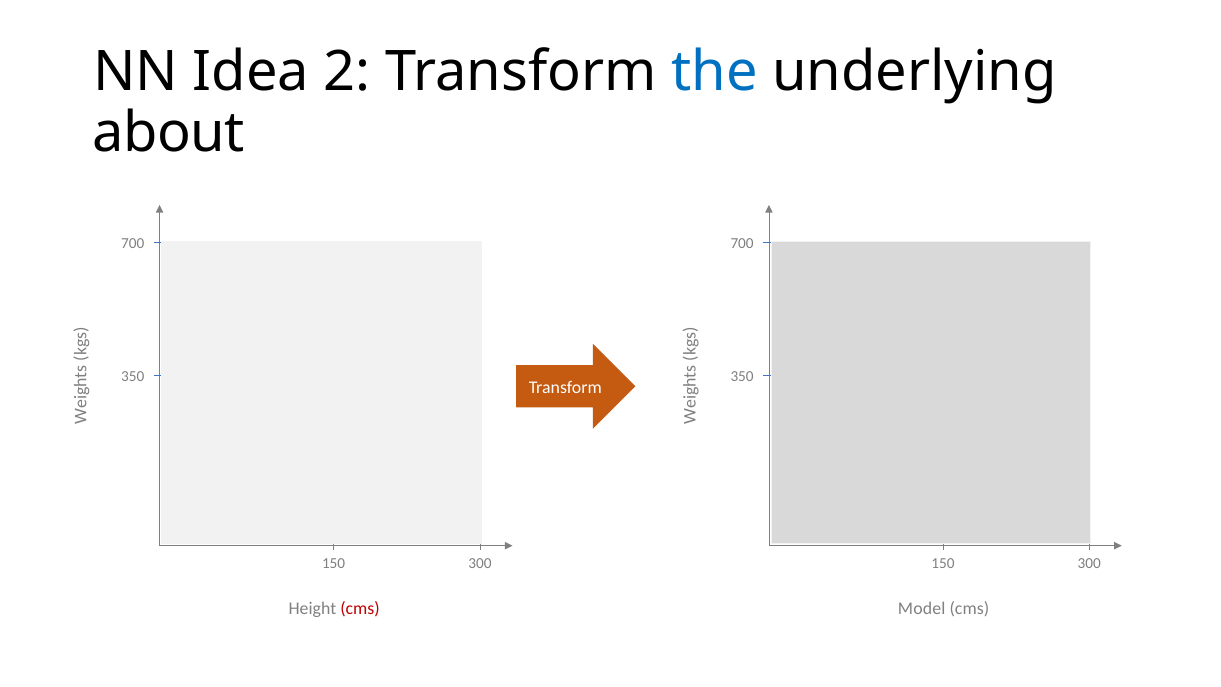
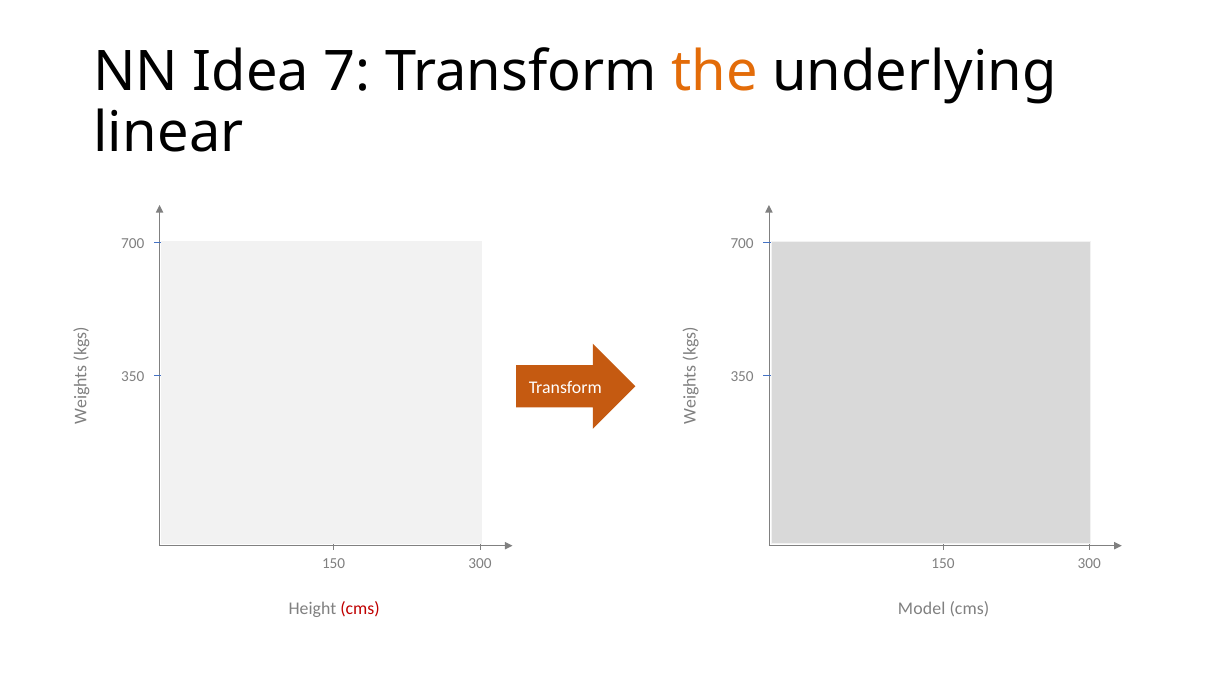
2: 2 -> 7
the colour: blue -> orange
about: about -> linear
